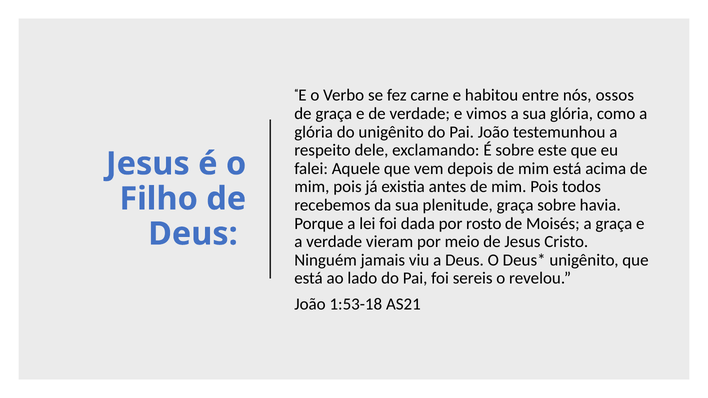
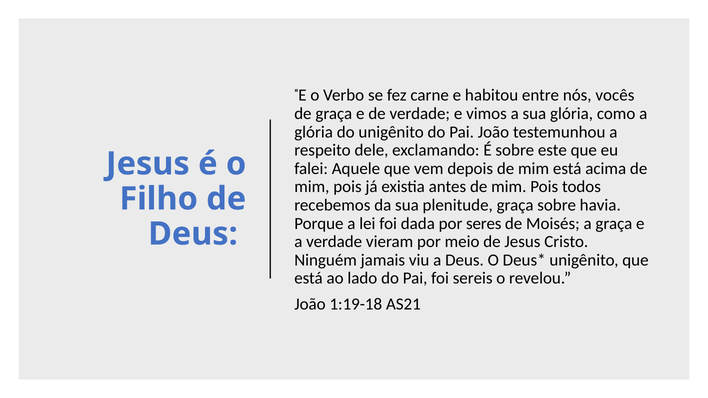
ossos: ossos -> vocês
rosto: rosto -> seres
1:53-18: 1:53-18 -> 1:19-18
